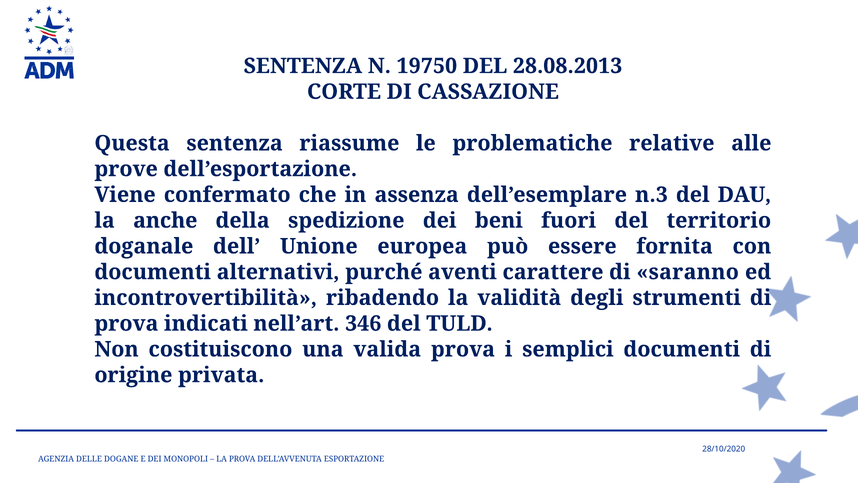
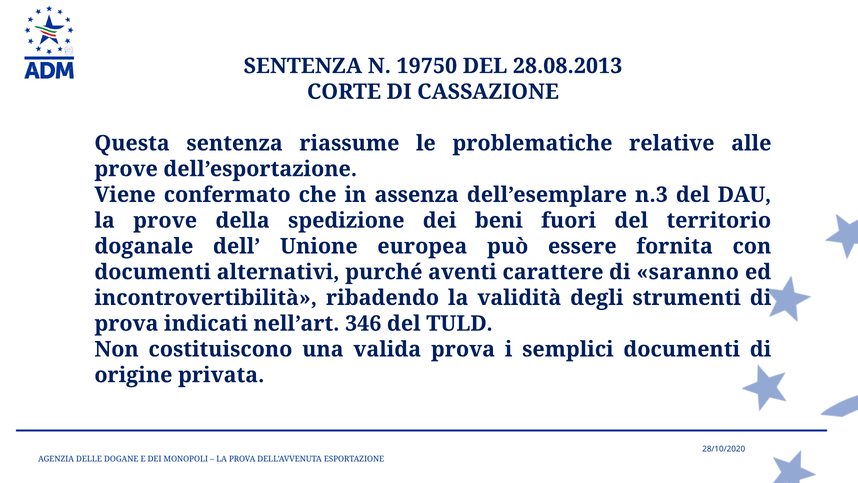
la anche: anche -> prove
